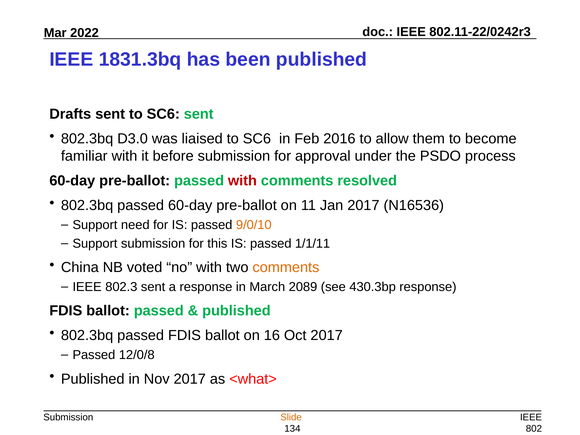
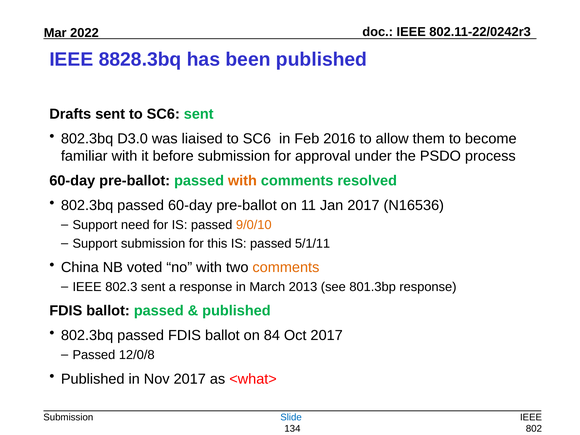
1831.3bq: 1831.3bq -> 8828.3bq
with at (242, 181) colour: red -> orange
1/1/11: 1/1/11 -> 5/1/11
2089: 2089 -> 2013
430.3bp: 430.3bp -> 801.3bp
16: 16 -> 84
Slide colour: orange -> blue
